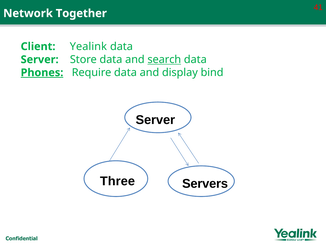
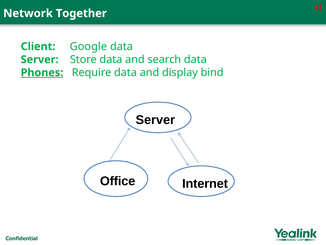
Yealink: Yealink -> Google
search underline: present -> none
Three: Three -> Office
Servers: Servers -> Internet
